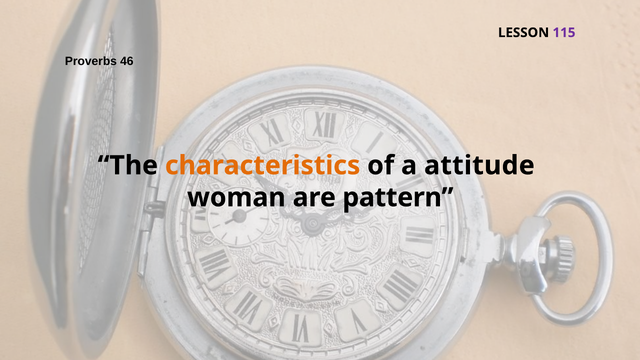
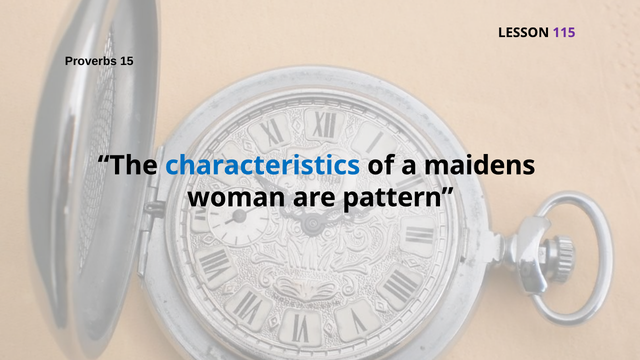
46: 46 -> 15
characteristics colour: orange -> blue
attitude: attitude -> maidens
